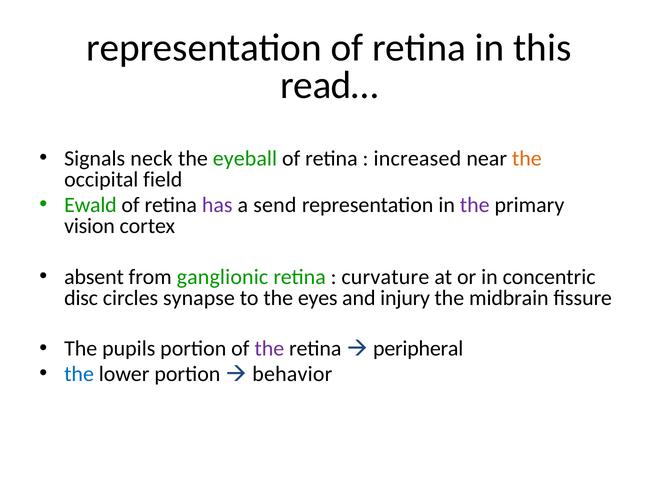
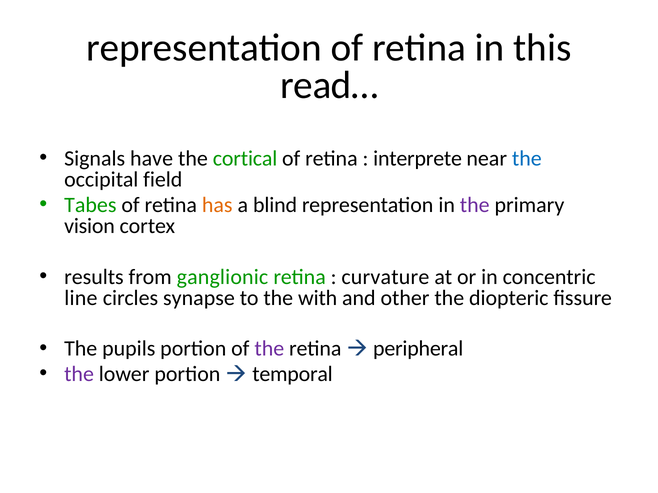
neck: neck -> have
eyeball: eyeball -> cortical
increased: increased -> interprete
the at (527, 159) colour: orange -> blue
Ewald: Ewald -> Tabes
has colour: purple -> orange
send: send -> blind
absent: absent -> results
disc: disc -> line
eyes: eyes -> with
injury: injury -> other
midbrain: midbrain -> diopteric
the at (79, 375) colour: blue -> purple
behavior: behavior -> temporal
